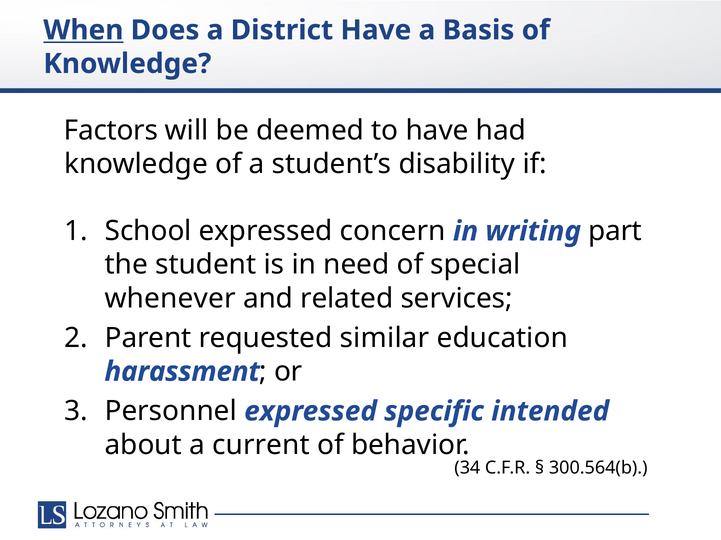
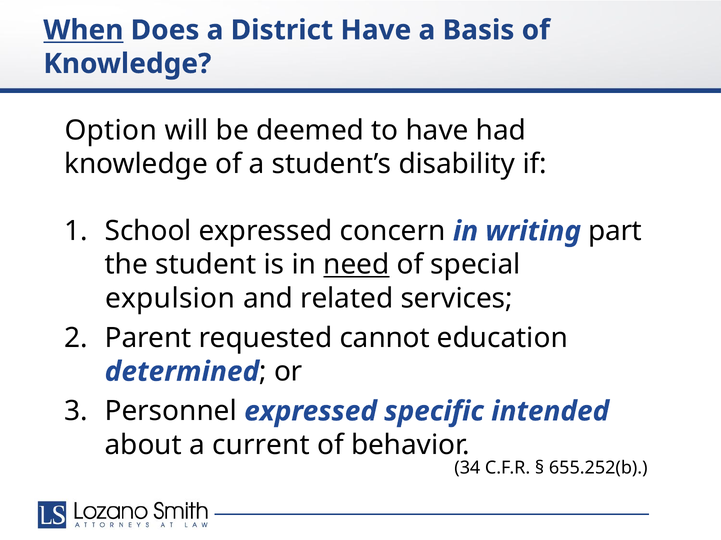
Factors: Factors -> Option
need underline: none -> present
whenever: whenever -> expulsion
similar: similar -> cannot
harassment: harassment -> determined
300.564(b: 300.564(b -> 655.252(b
